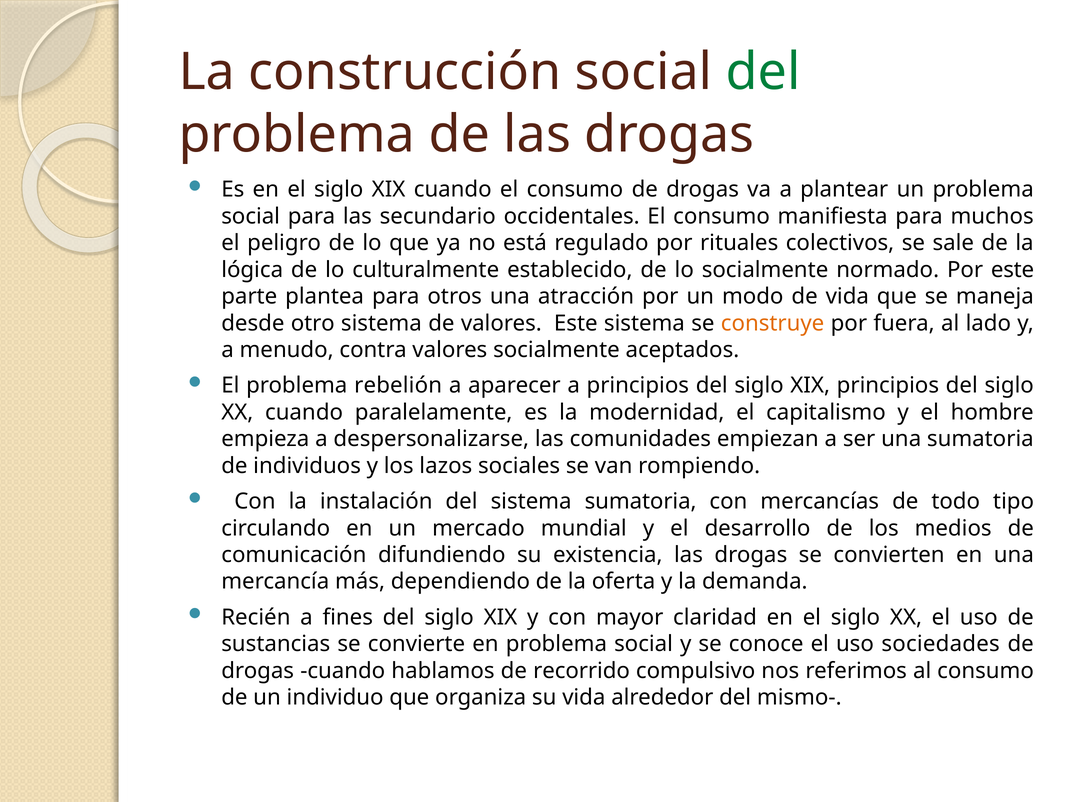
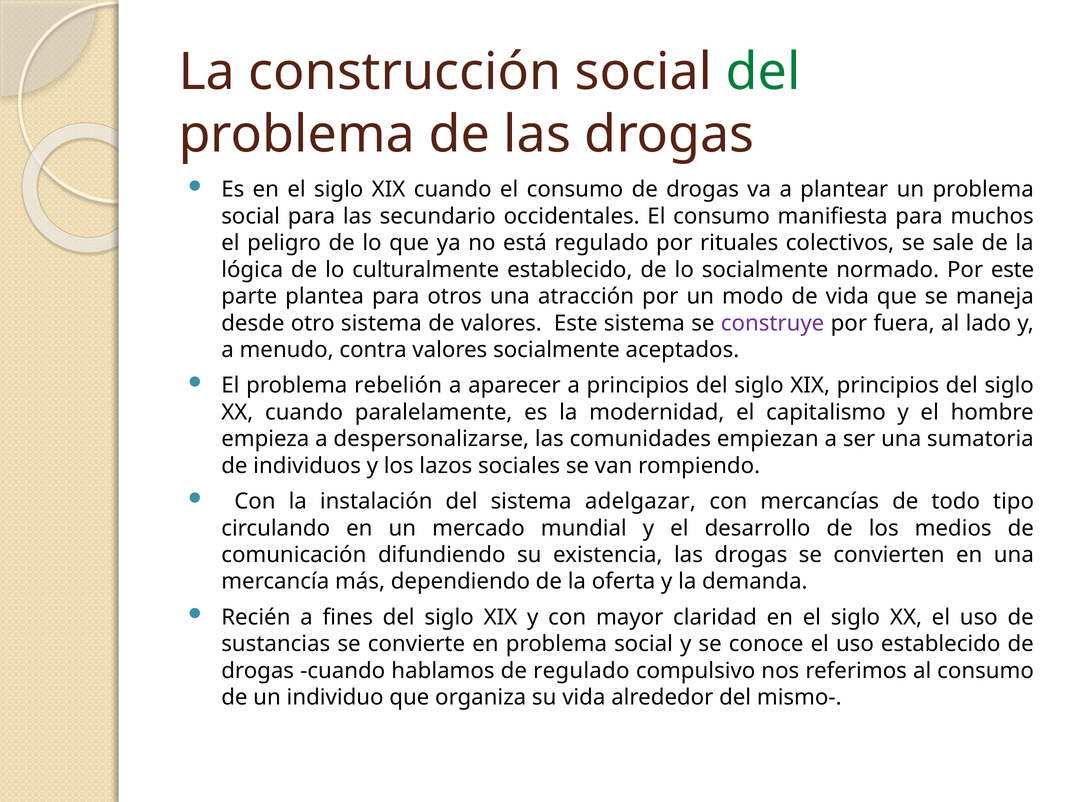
construye colour: orange -> purple
sistema sumatoria: sumatoria -> adelgazar
uso sociedades: sociedades -> establecido
de recorrido: recorrido -> regulado
